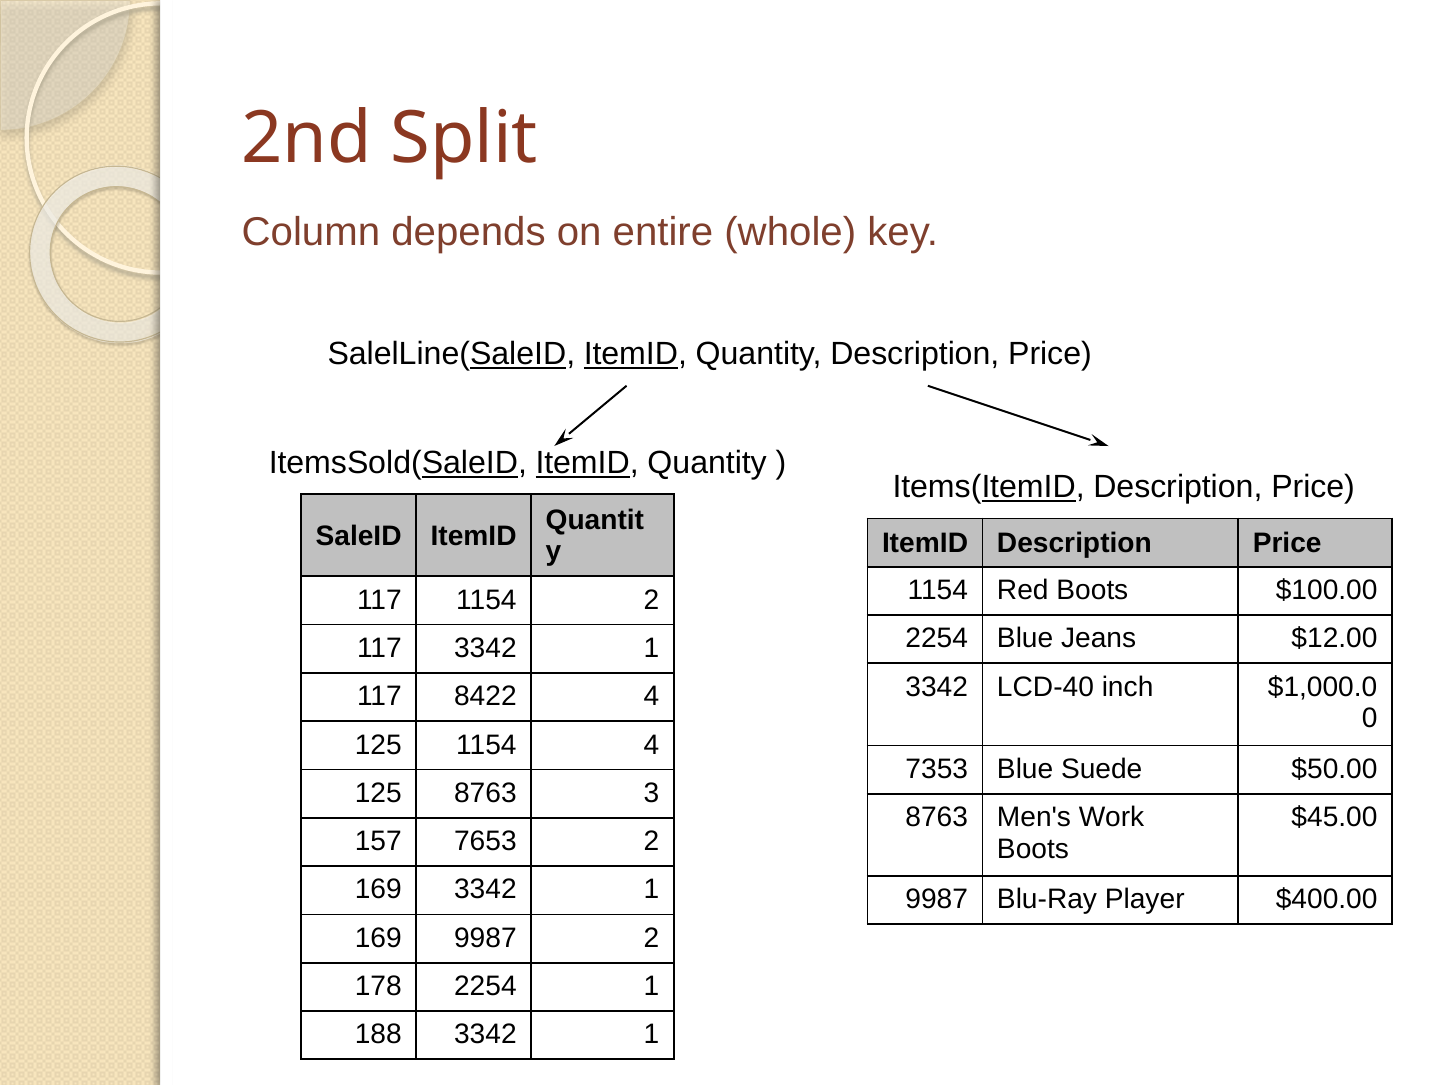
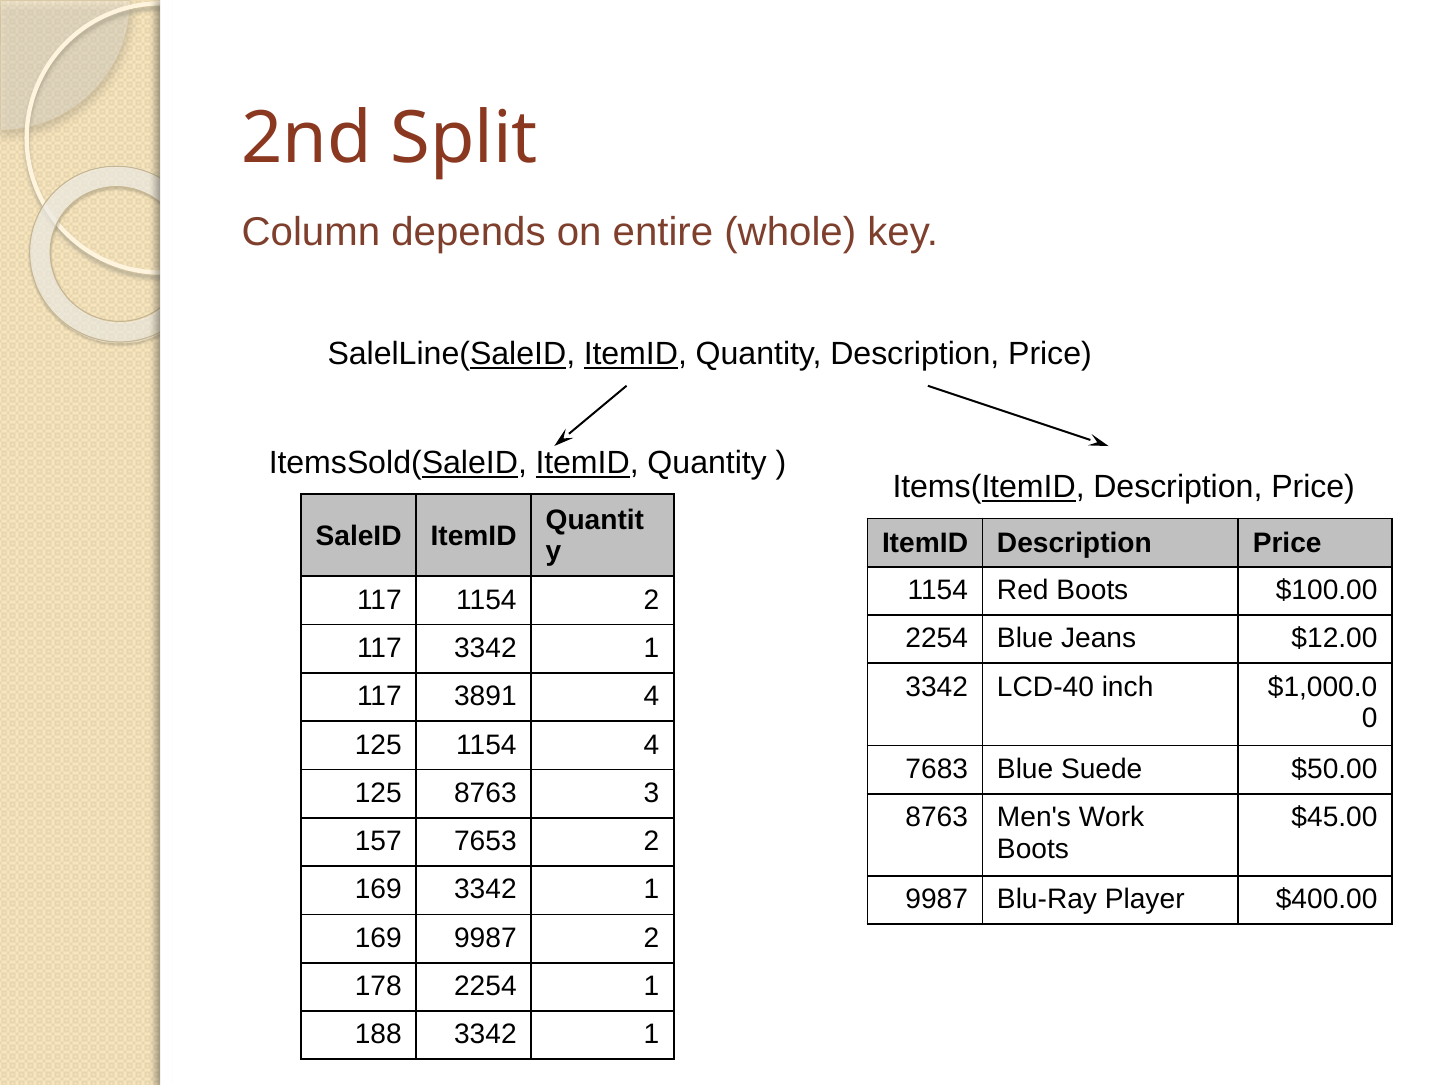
8422: 8422 -> 3891
7353: 7353 -> 7683
